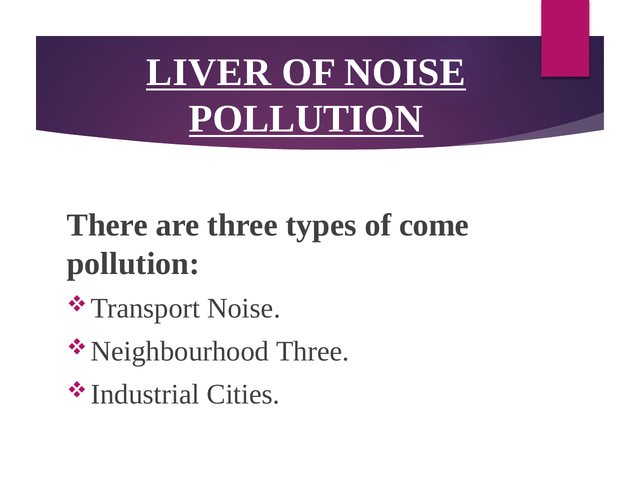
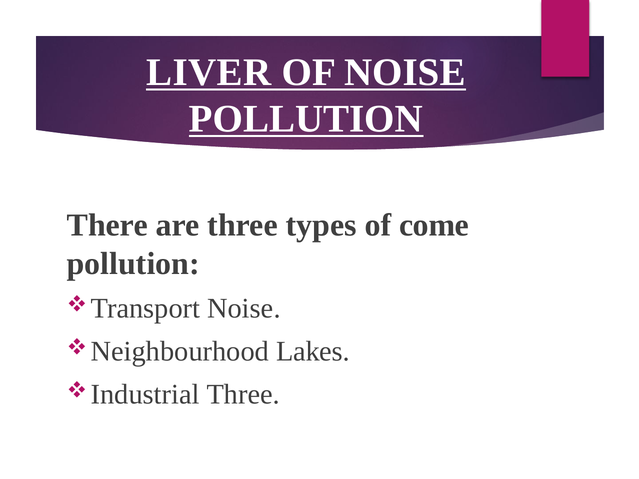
Three at (313, 352): Three -> Lakes
Cities at (243, 395): Cities -> Three
